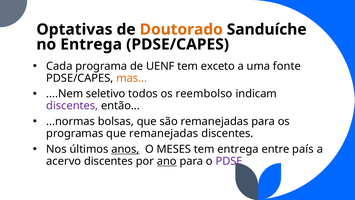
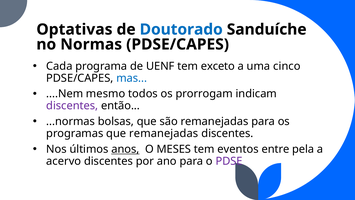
Doutorado colour: orange -> blue
no Entrega: Entrega -> Normas
fonte: fonte -> cinco
mas colour: orange -> blue
seletivo: seletivo -> mesmo
reembolso: reembolso -> prorrogam
tem entrega: entrega -> eventos
país: país -> pela
ano underline: present -> none
